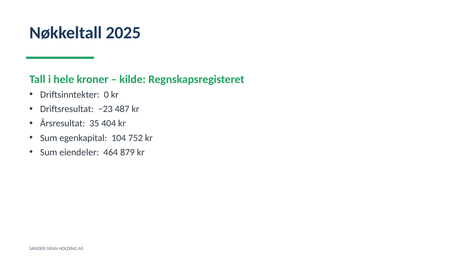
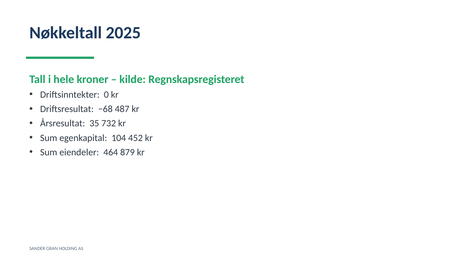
−23: −23 -> −68
404: 404 -> 732
752: 752 -> 452
